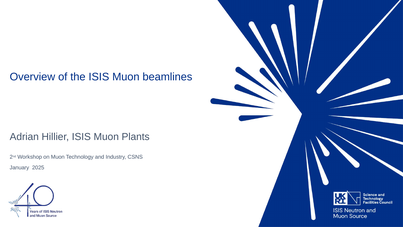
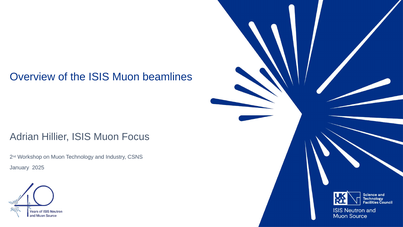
Plants: Plants -> Focus
